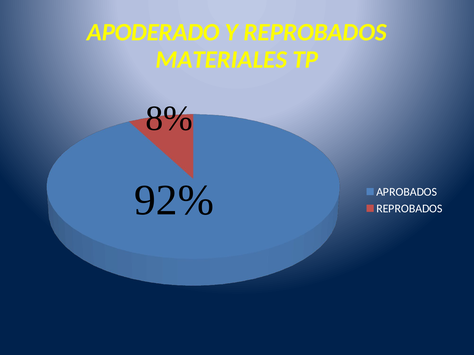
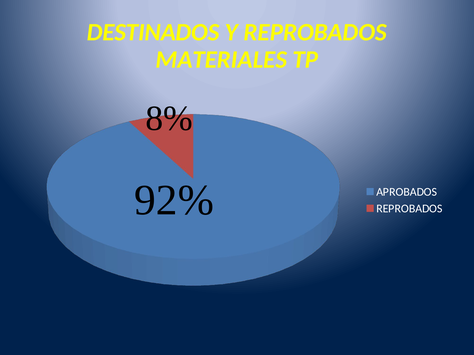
APODERADO: APODERADO -> DESTINADOS
